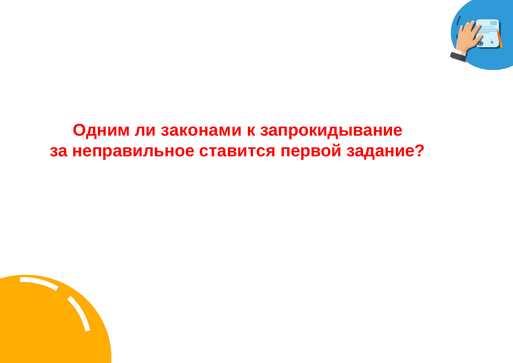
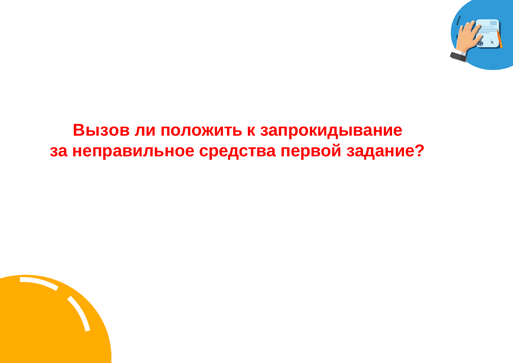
Одним: Одним -> Вызов
законами: законами -> положить
ставится: ставится -> средства
